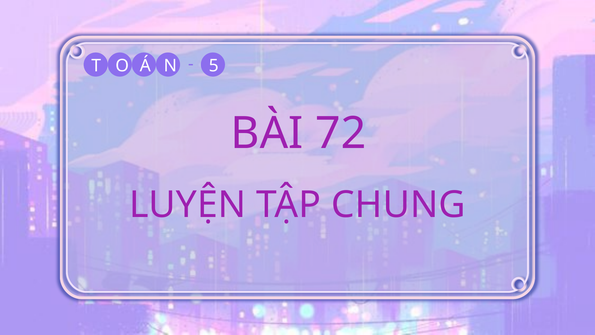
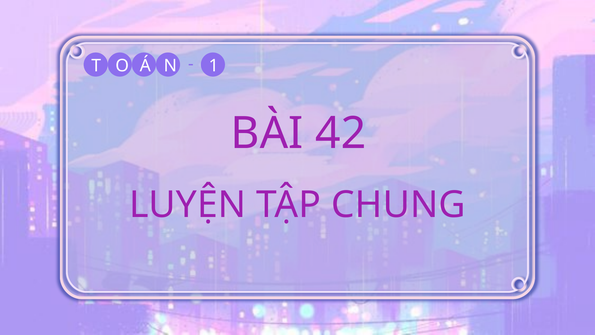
5: 5 -> 1
72: 72 -> 42
